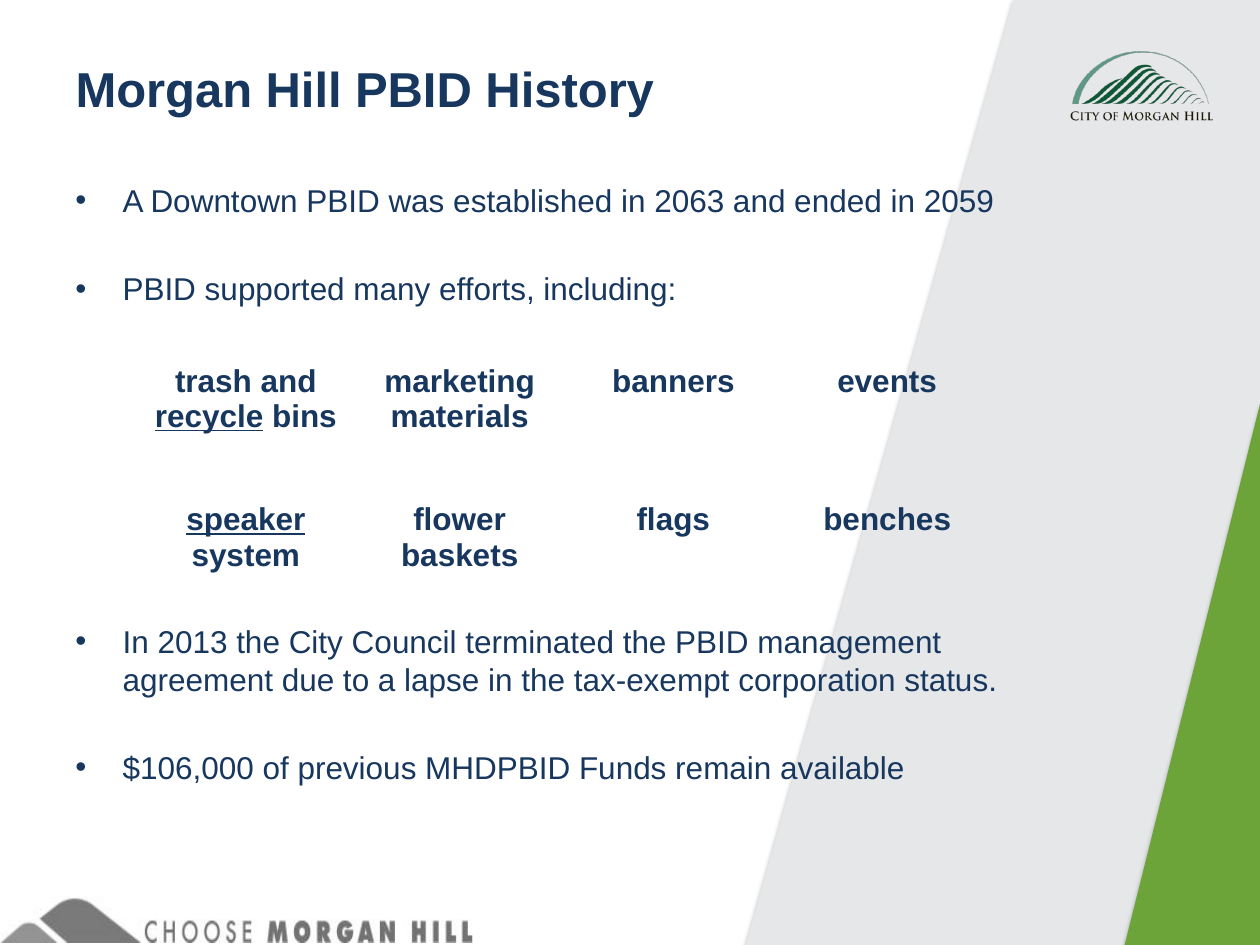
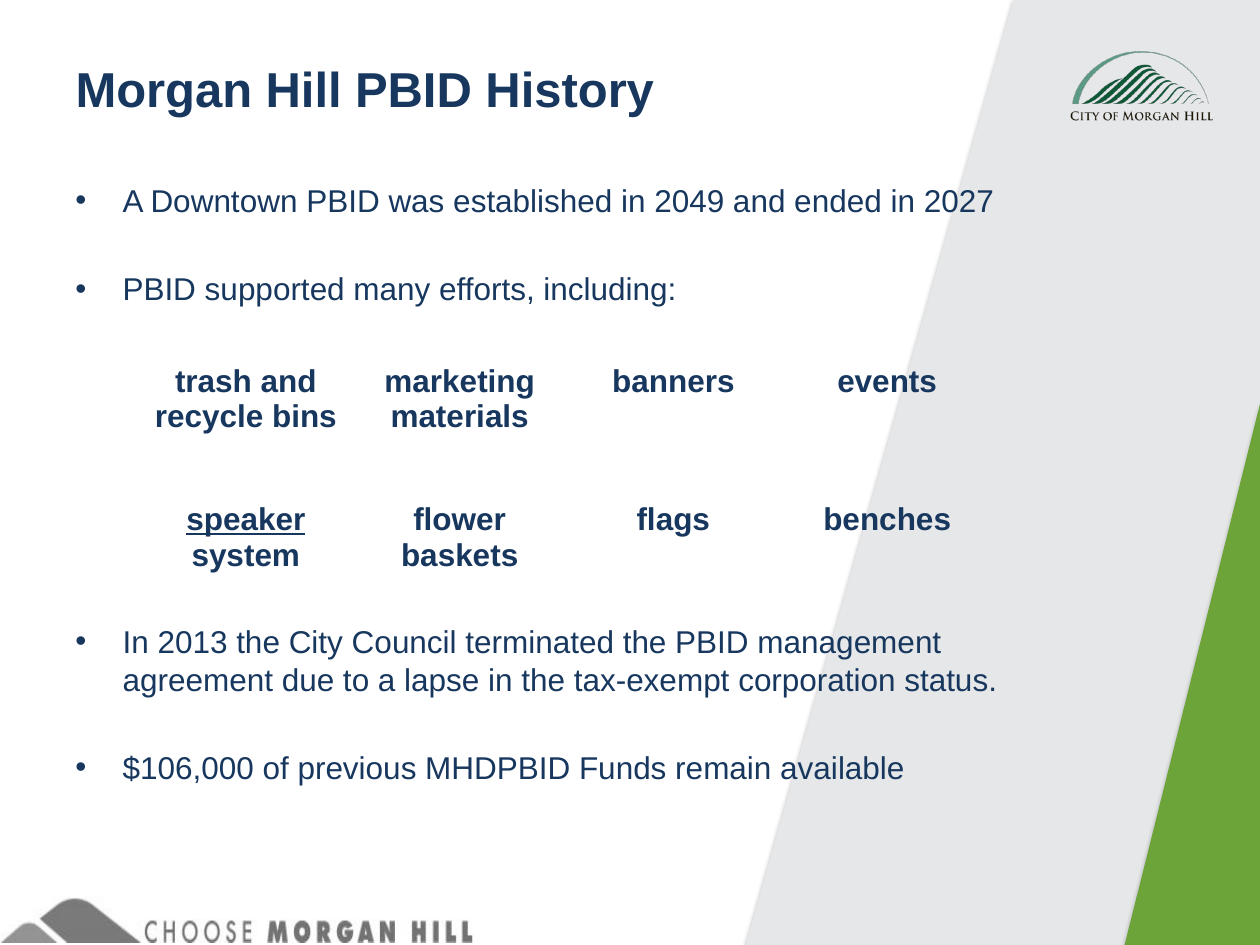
2063: 2063 -> 2049
2059: 2059 -> 2027
recycle underline: present -> none
